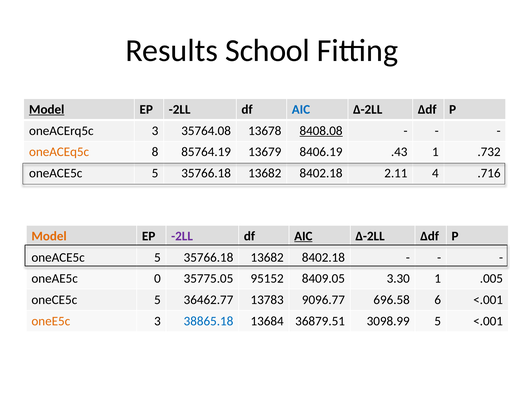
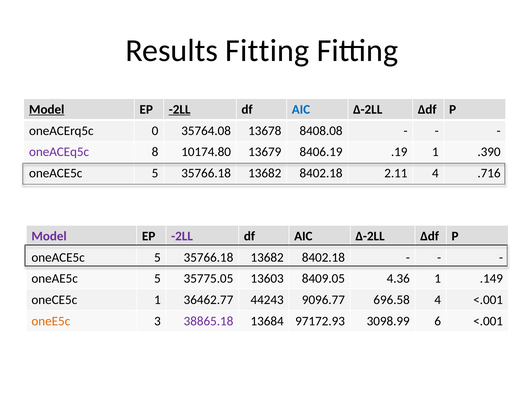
Results School: School -> Fitting
-2LL at (180, 109) underline: none -> present
oneACErq5c 3: 3 -> 0
8408.08 underline: present -> none
oneACEq5c colour: orange -> purple
85764.19: 85764.19 -> 10174.80
.43: .43 -> .19
.732: .732 -> .390
Model at (49, 236) colour: orange -> purple
AIC at (303, 236) underline: present -> none
oneAE5c 0: 0 -> 5
95152: 95152 -> 13603
3.30: 3.30 -> 4.36
.005: .005 -> .149
oneCE5c 5: 5 -> 1
13783: 13783 -> 44243
696.58 6: 6 -> 4
38865.18 colour: blue -> purple
36879.51: 36879.51 -> 97172.93
3098.99 5: 5 -> 6
